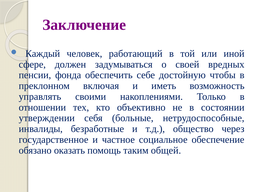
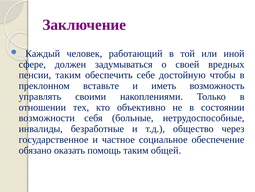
пенсии фонда: фонда -> таким
включая: включая -> вставьте
утверждении: утверждении -> возможности
